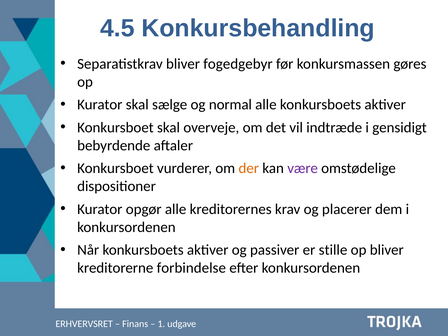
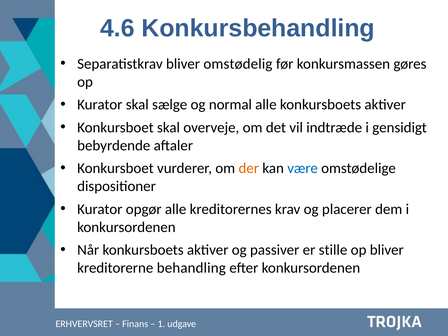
4.5: 4.5 -> 4.6
fogedgebyr: fogedgebyr -> omstødelig
være colour: purple -> blue
forbindelse: forbindelse -> behandling
